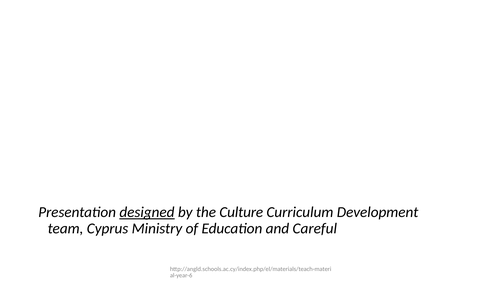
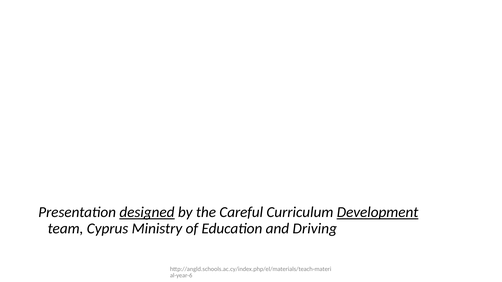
Culture: Culture -> Careful
Development underline: none -> present
Careful: Careful -> Driving
